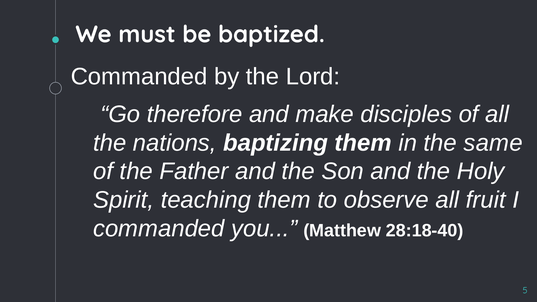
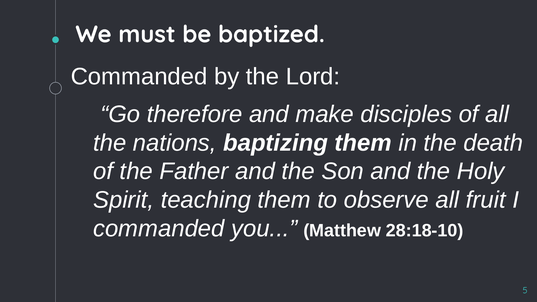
same: same -> death
28:18-40: 28:18-40 -> 28:18-10
